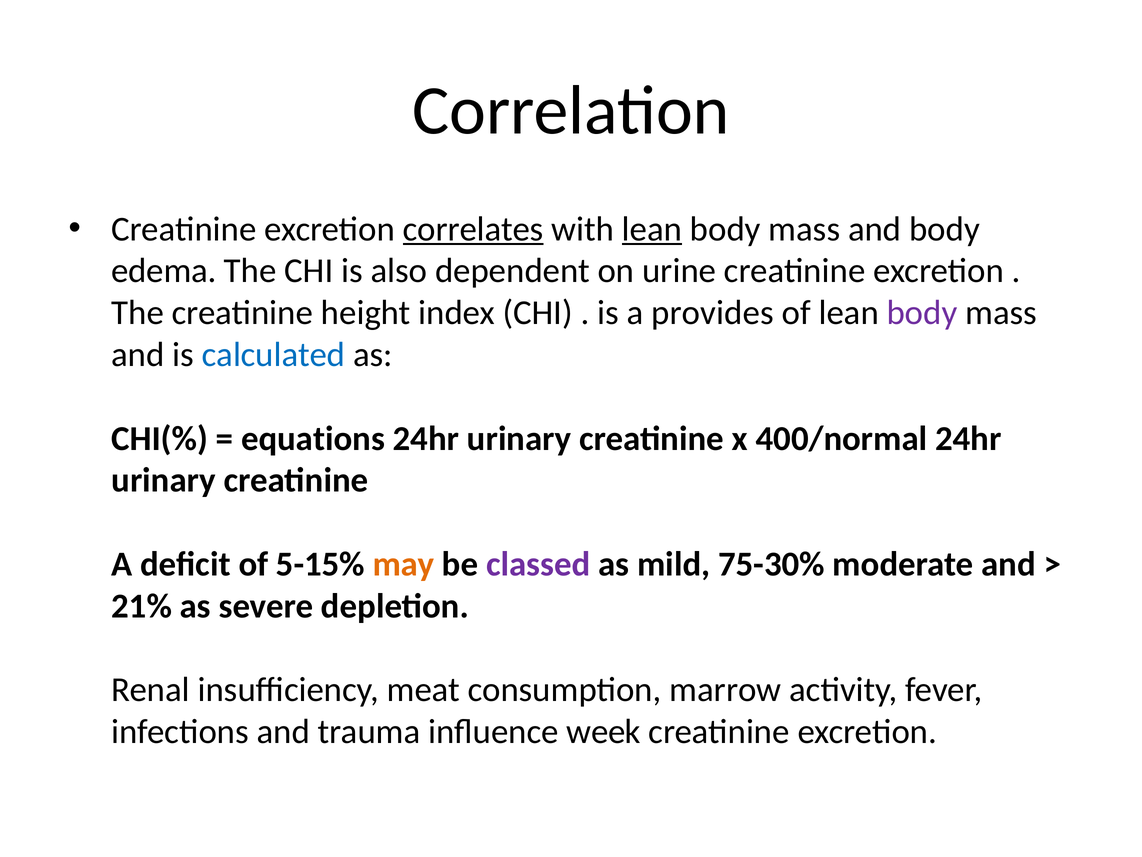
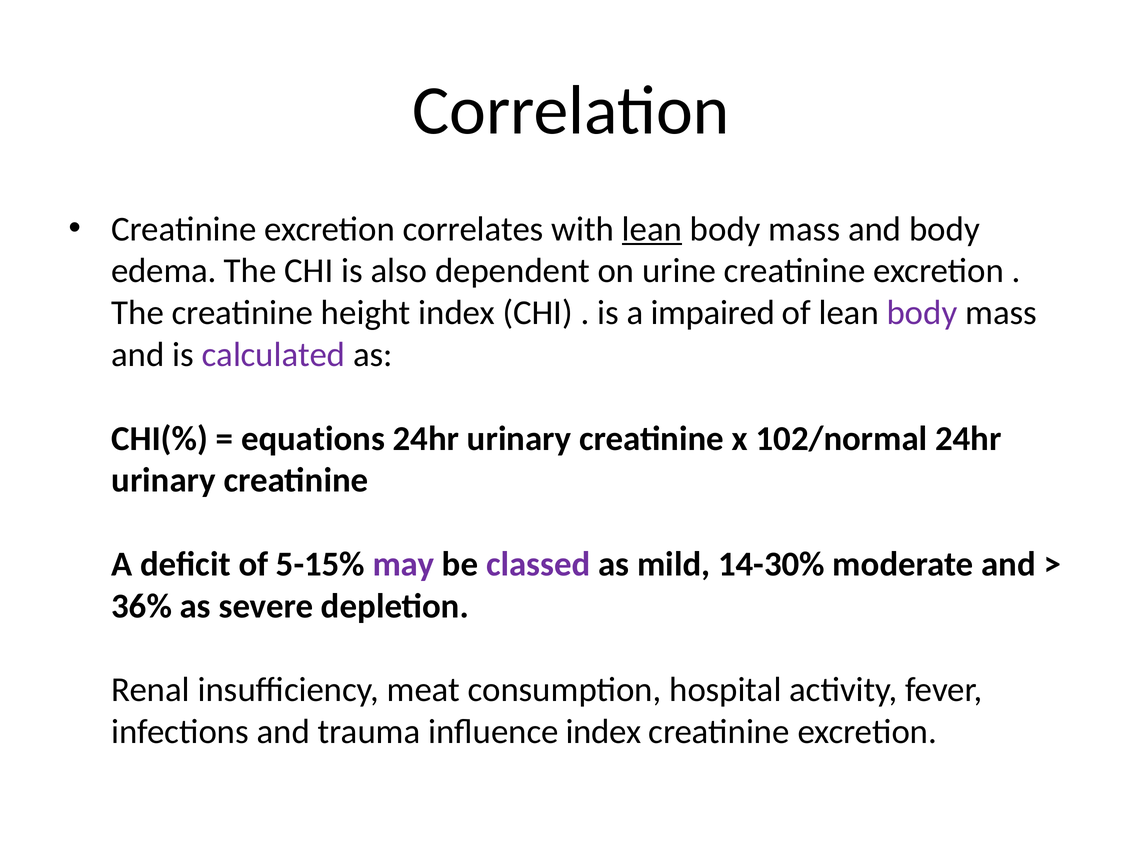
correlates underline: present -> none
provides: provides -> impaired
calculated colour: blue -> purple
400/normal: 400/normal -> 102/normal
may colour: orange -> purple
75-30%: 75-30% -> 14-30%
21%: 21% -> 36%
marrow: marrow -> hospital
influence week: week -> index
